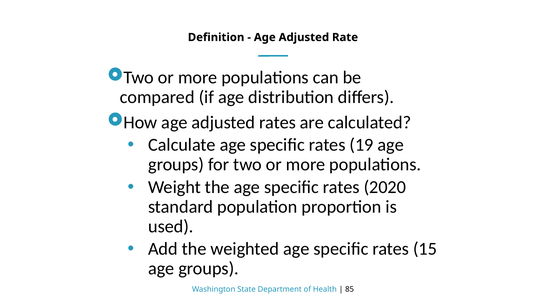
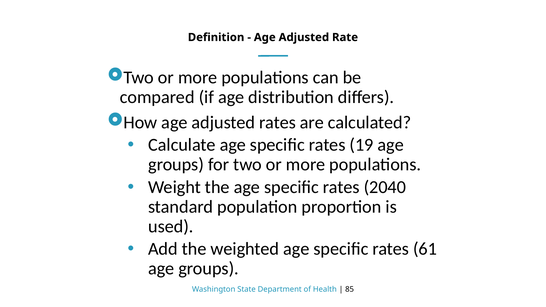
2020: 2020 -> 2040
15: 15 -> 61
